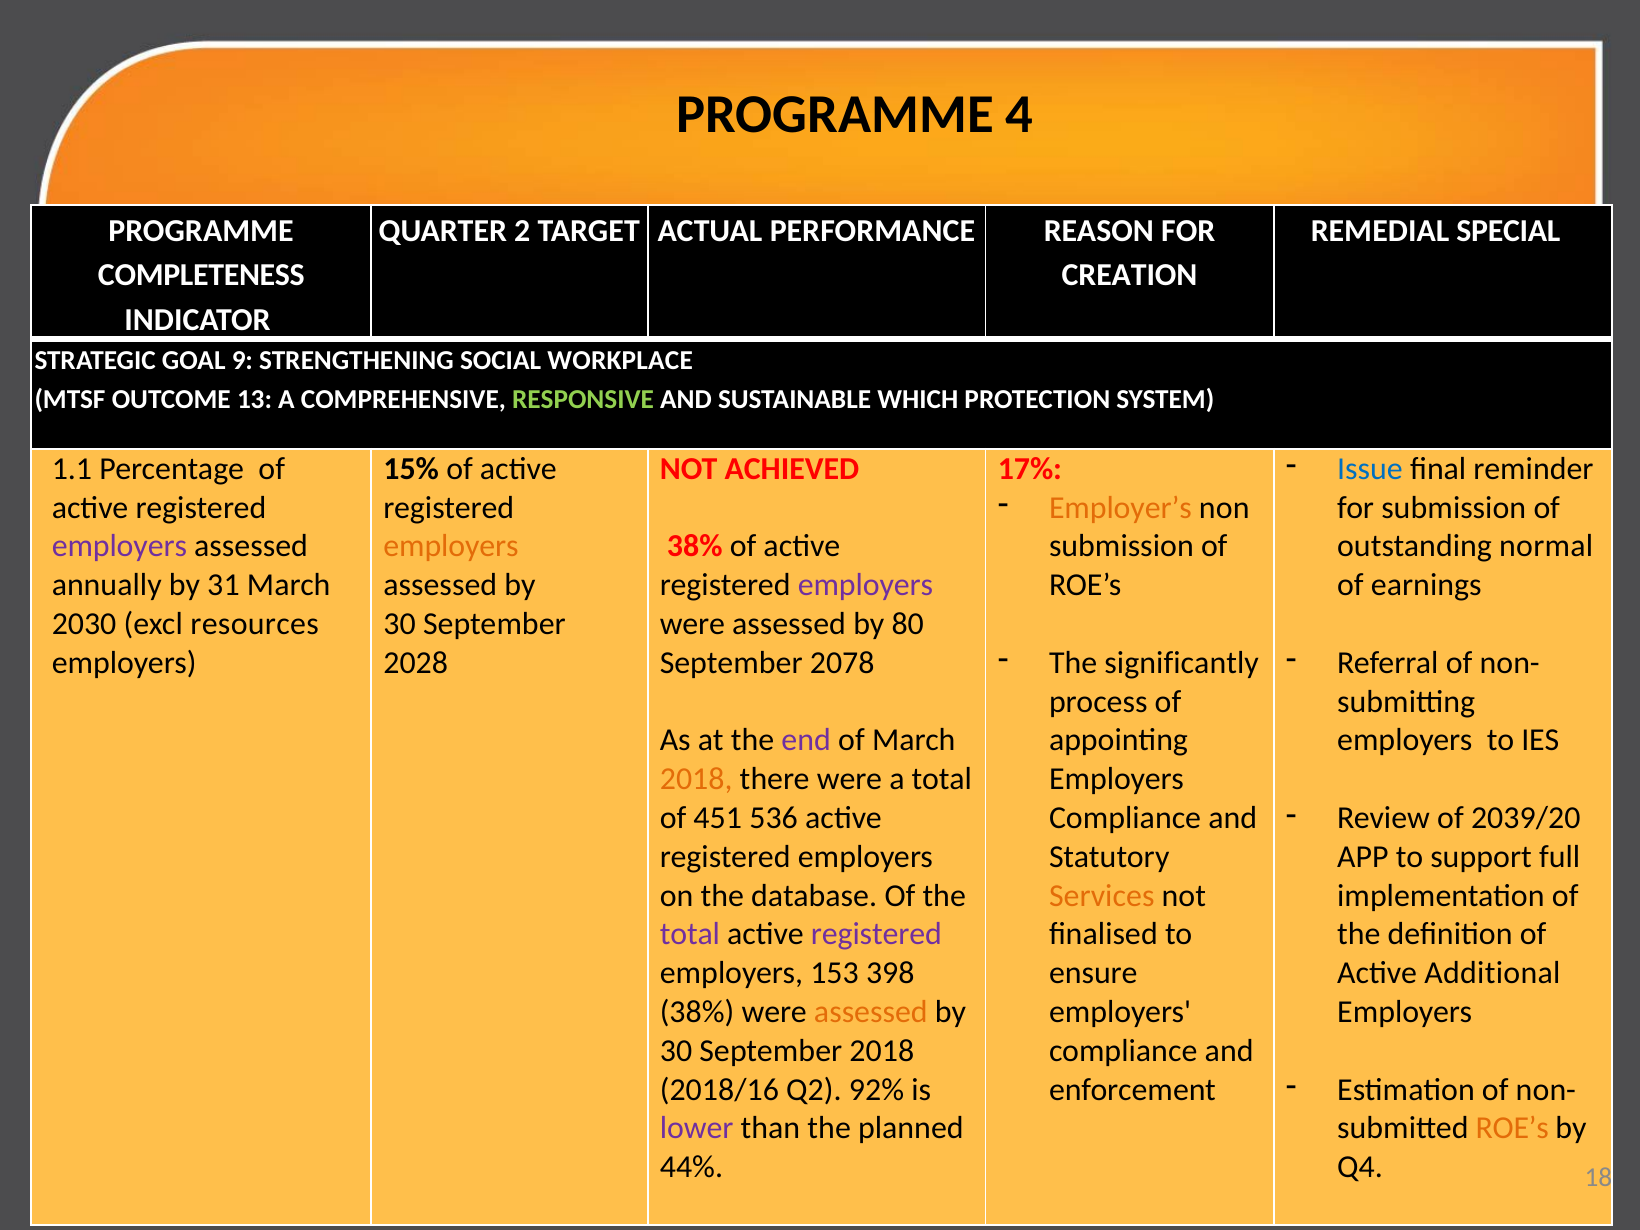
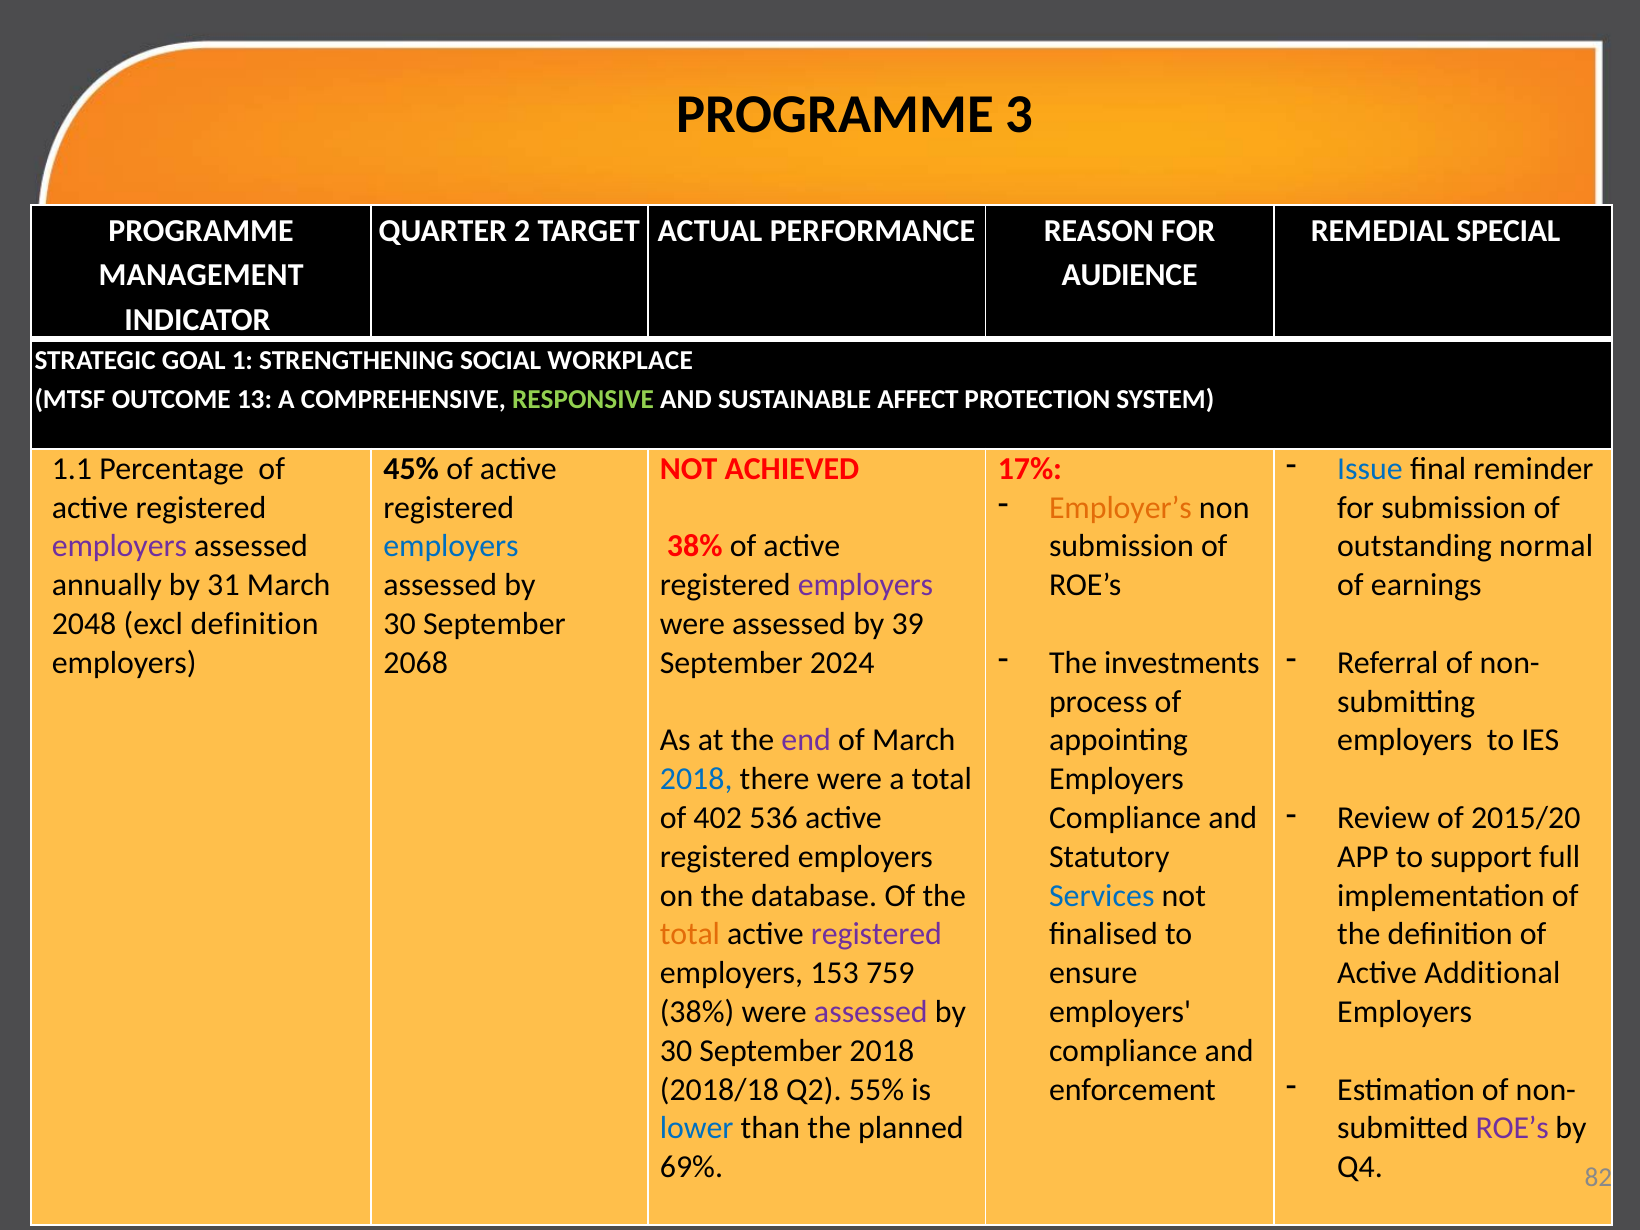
4: 4 -> 3
COMPLETENESS: COMPLETENESS -> MANAGEMENT
CREATION: CREATION -> AUDIENCE
9: 9 -> 1
WHICH: WHICH -> AFFECT
15%: 15% -> 45%
employers at (451, 546) colour: orange -> blue
2030: 2030 -> 2048
excl resources: resources -> definition
80: 80 -> 39
significantly: significantly -> investments
2028: 2028 -> 2068
2078: 2078 -> 2024
2018 at (696, 779) colour: orange -> blue
2039/20: 2039/20 -> 2015/20
451: 451 -> 402
Services colour: orange -> blue
total at (690, 934) colour: purple -> orange
398: 398 -> 759
assessed at (871, 1012) colour: orange -> purple
2018/16: 2018/16 -> 2018/18
92%: 92% -> 55%
lower colour: purple -> blue
ROE’s at (1512, 1128) colour: orange -> purple
44%: 44% -> 69%
18: 18 -> 82
